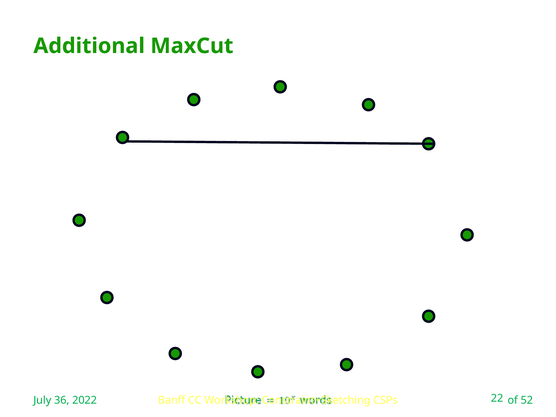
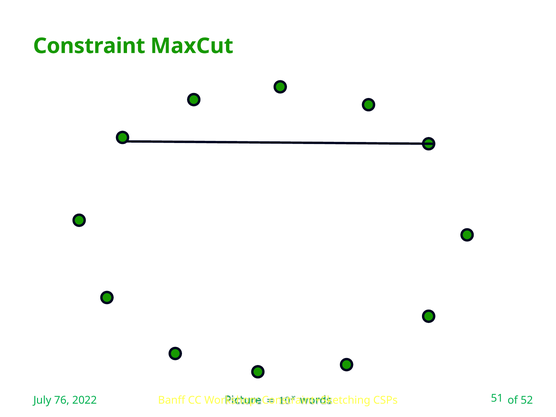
Additional: Additional -> Constraint
36: 36 -> 76
22: 22 -> 51
